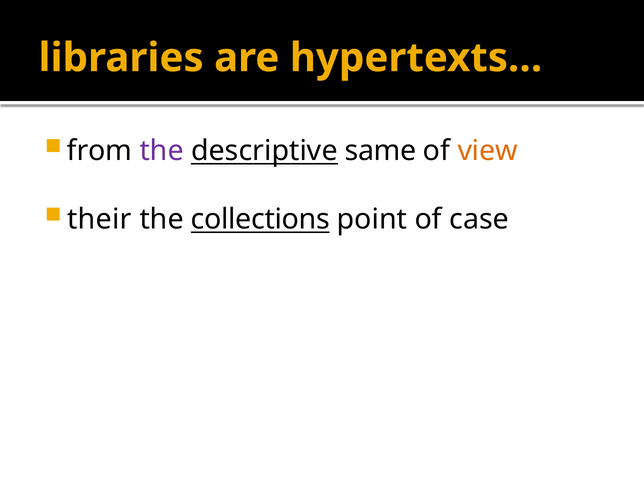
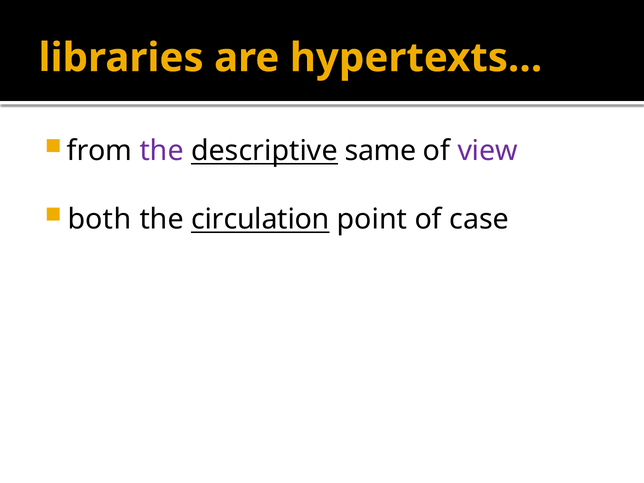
view colour: orange -> purple
their: their -> both
collections: collections -> circulation
